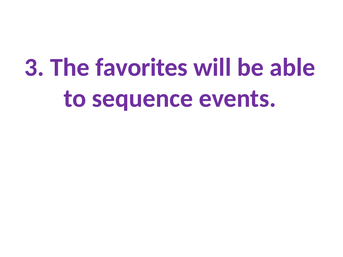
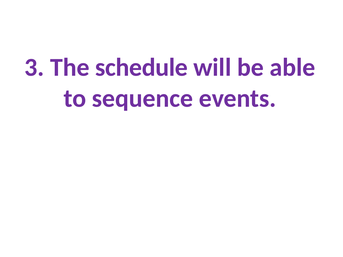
favorites: favorites -> schedule
